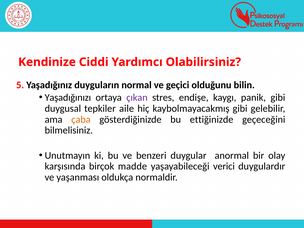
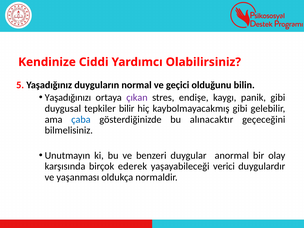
aile: aile -> bilir
çaba colour: orange -> blue
ettiğinizde: ettiğinizde -> alınacaktır
madde: madde -> ederek
